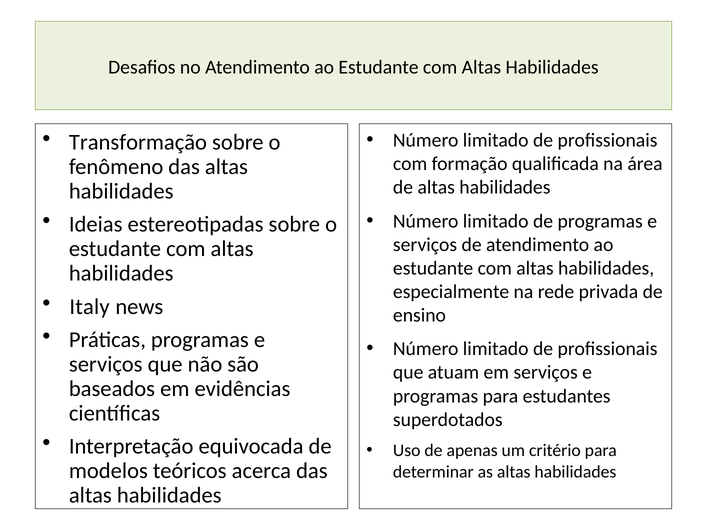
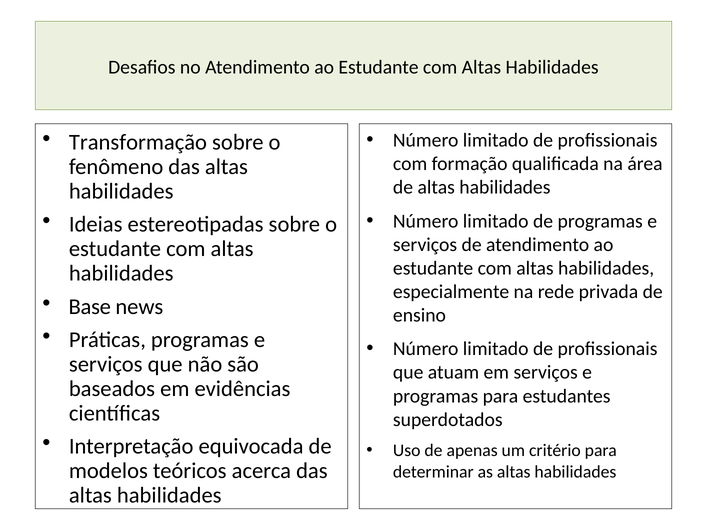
Italy: Italy -> Base
